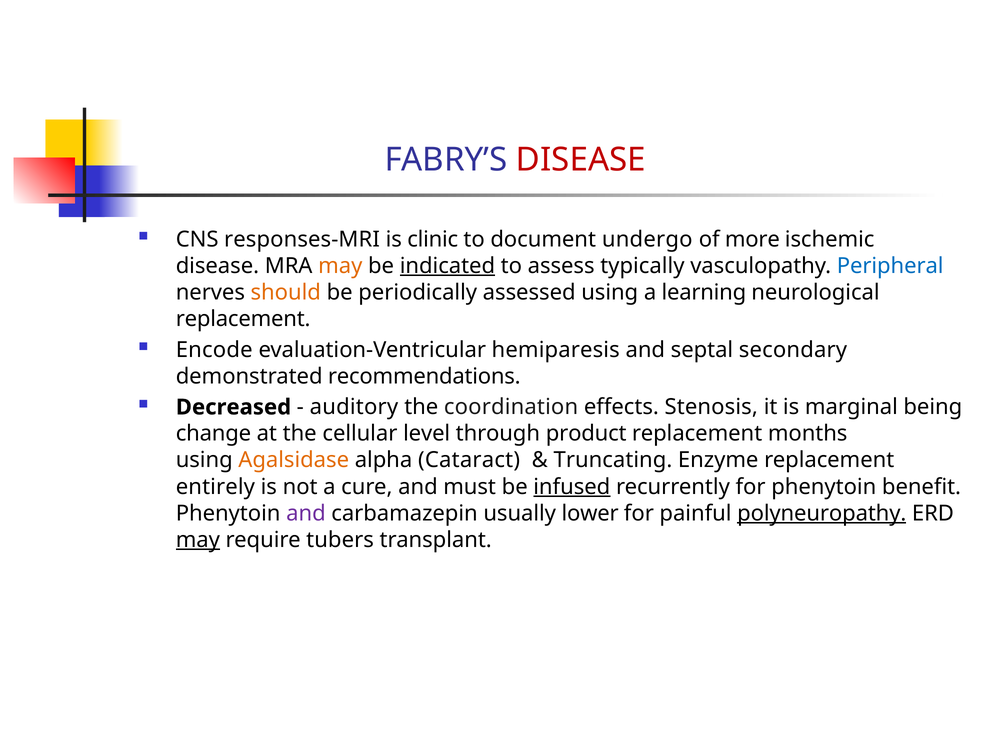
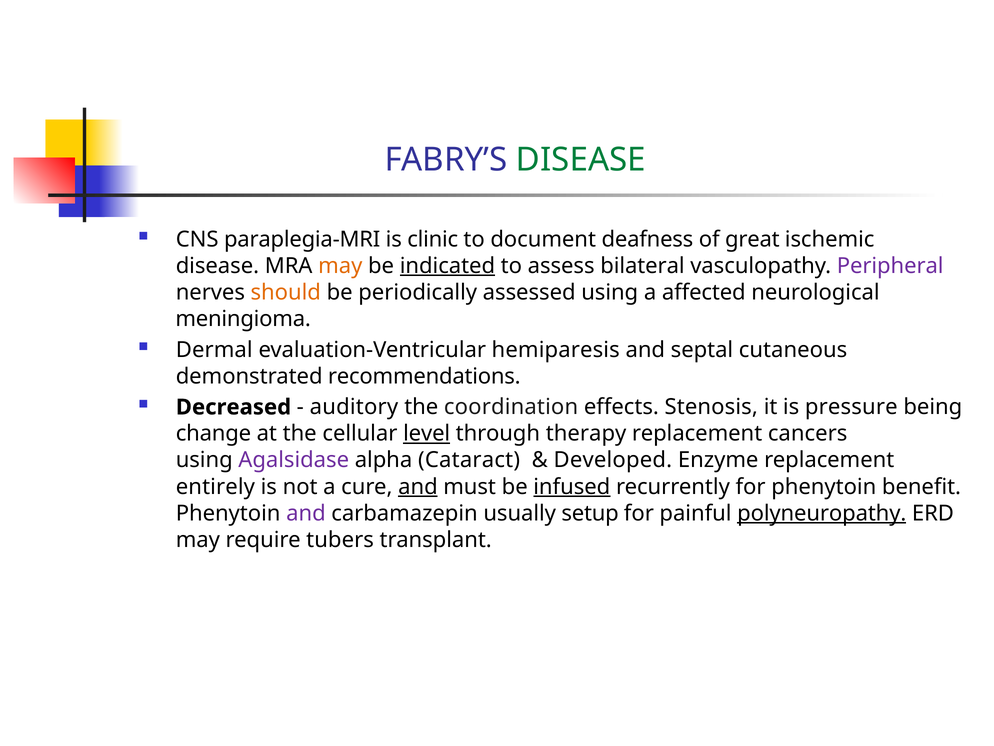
DISEASE at (581, 160) colour: red -> green
responses-MRI: responses-MRI -> paraplegia-MRI
undergo: undergo -> deafness
more: more -> great
typically: typically -> bilateral
Peripheral colour: blue -> purple
learning: learning -> affected
replacement at (243, 319): replacement -> meningioma
Encode: Encode -> Dermal
secondary: secondary -> cutaneous
marginal: marginal -> pressure
level underline: none -> present
product: product -> therapy
months: months -> cancers
Agalsidase colour: orange -> purple
Truncating: Truncating -> Developed
and at (418, 486) underline: none -> present
lower: lower -> setup
may at (198, 539) underline: present -> none
